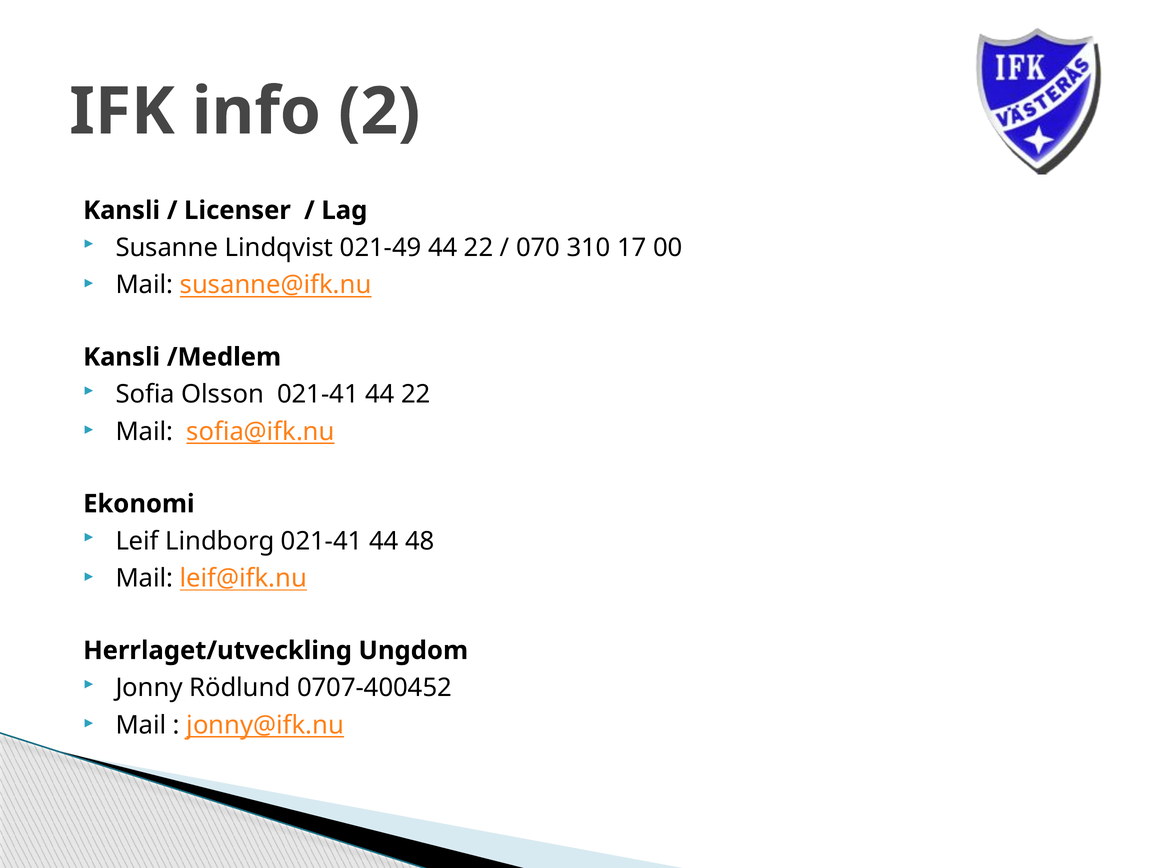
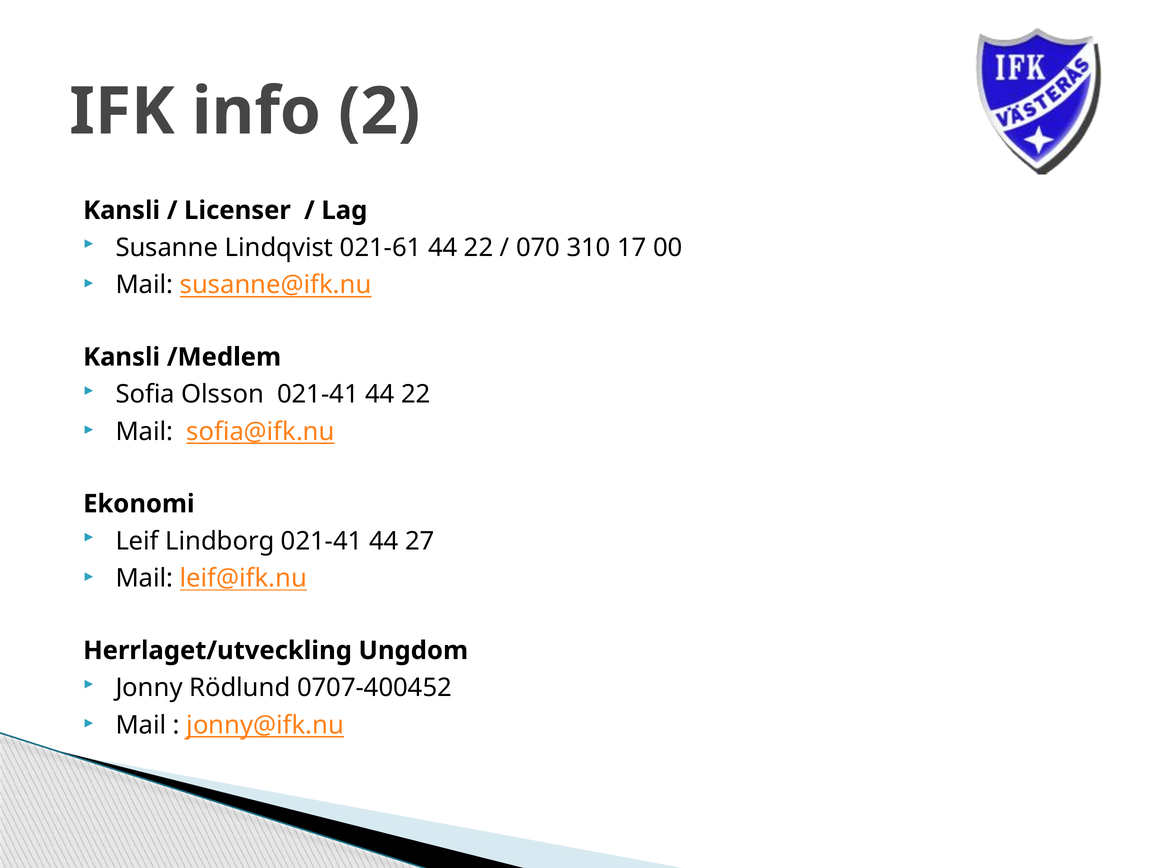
021-49: 021-49 -> 021-61
48: 48 -> 27
